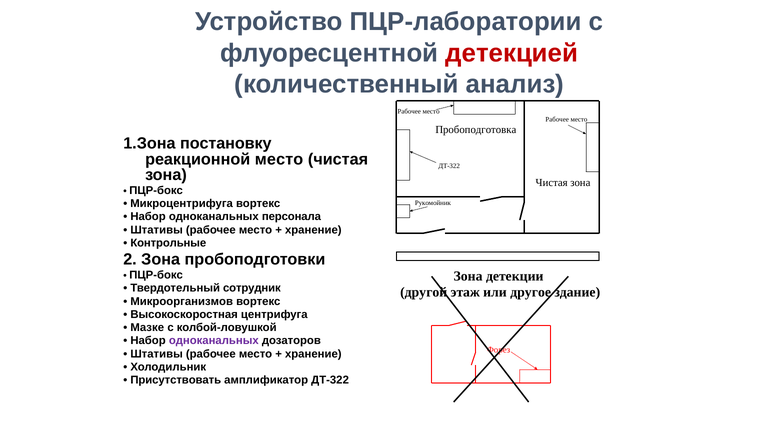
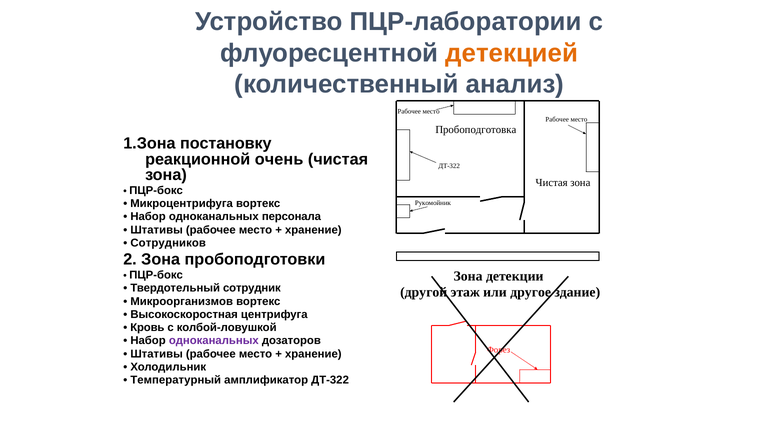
детекцией colour: red -> orange
реакционной место: место -> очень
Контрольные: Контрольные -> Сотрудников
Мазке: Мазке -> Кровь
Присутствовать: Присутствовать -> Температурный
